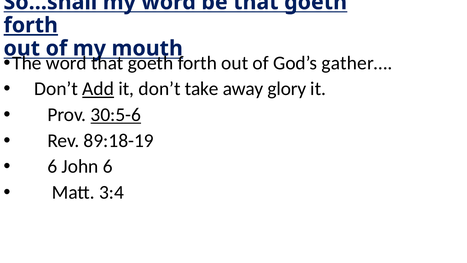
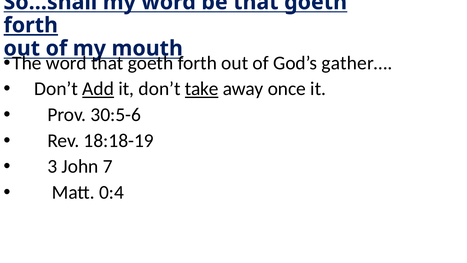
take underline: none -> present
glory: glory -> once
30:5-6 underline: present -> none
89:18-19: 89:18-19 -> 18:18-19
6 at (52, 166): 6 -> 3
John 6: 6 -> 7
3:4: 3:4 -> 0:4
